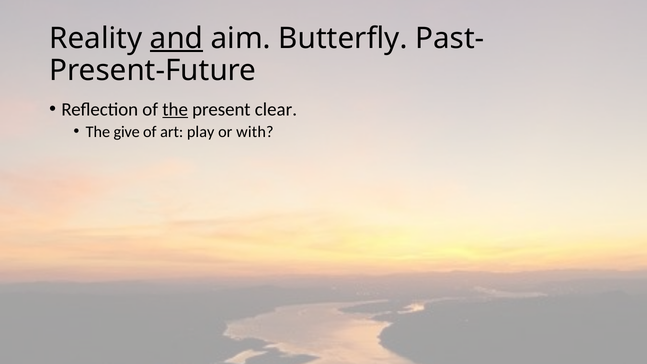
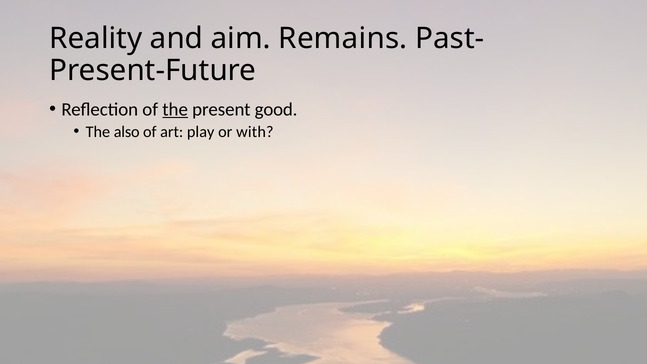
and underline: present -> none
Butterfly: Butterfly -> Remains
clear: clear -> good
give: give -> also
